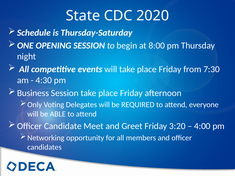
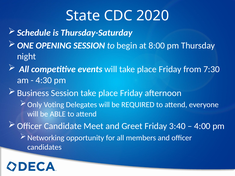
3:20: 3:20 -> 3:40
